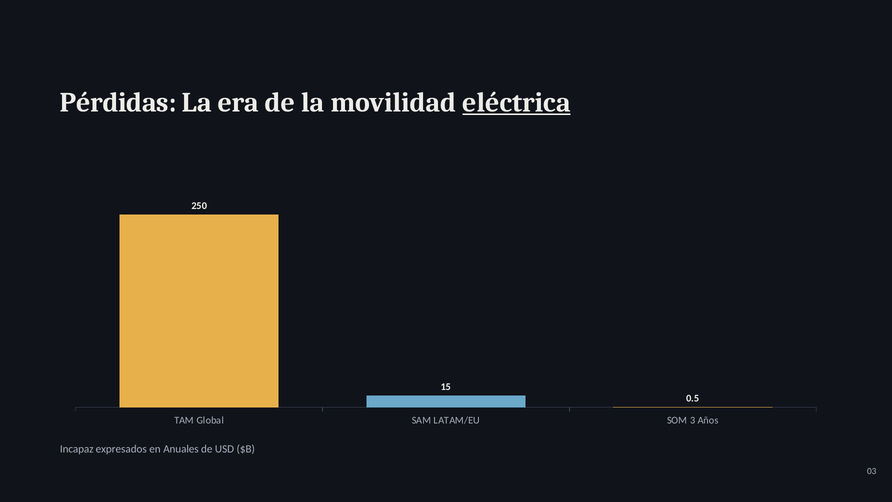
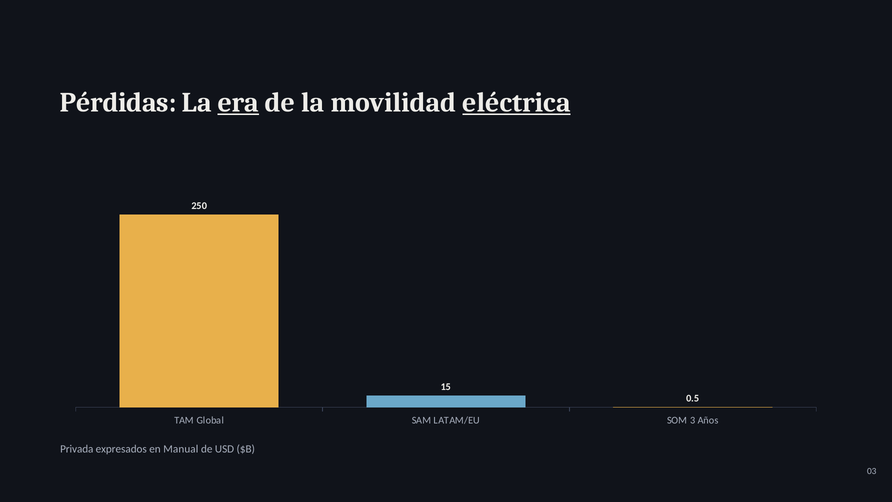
era underline: none -> present
Incapaz: Incapaz -> Privada
Anuales: Anuales -> Manual
